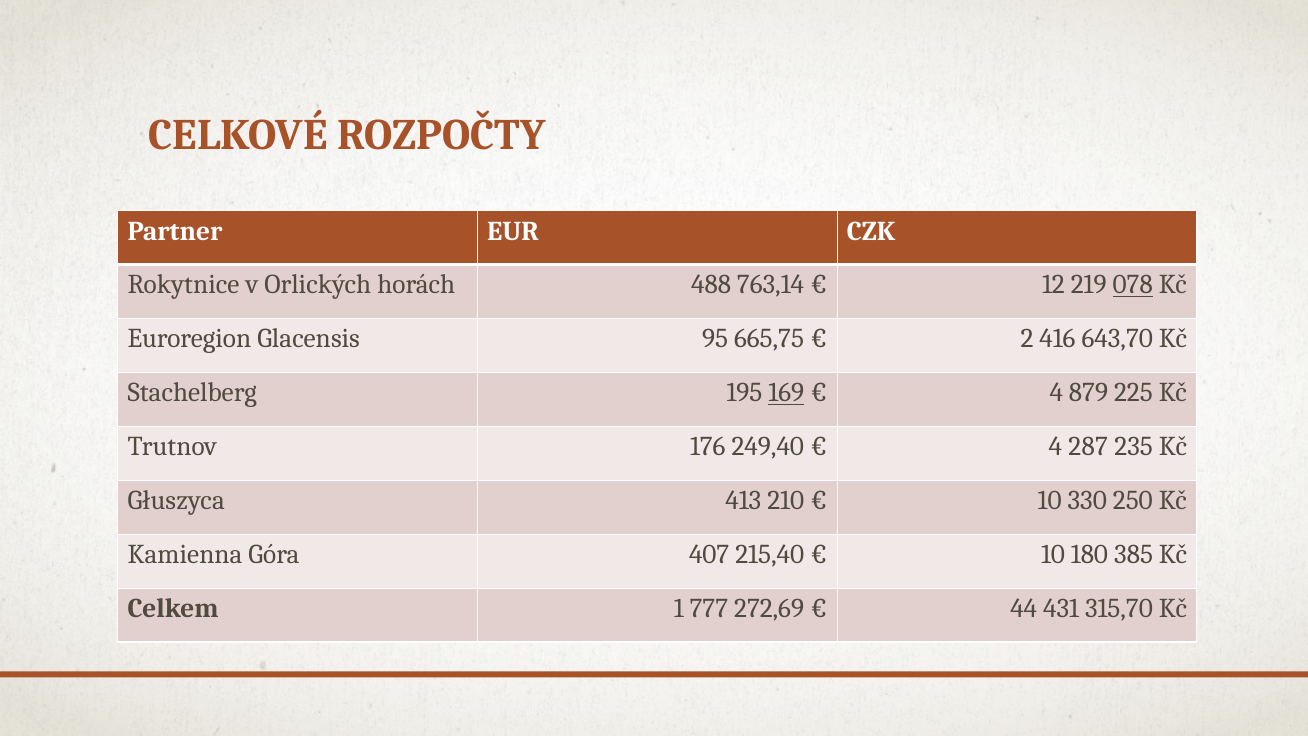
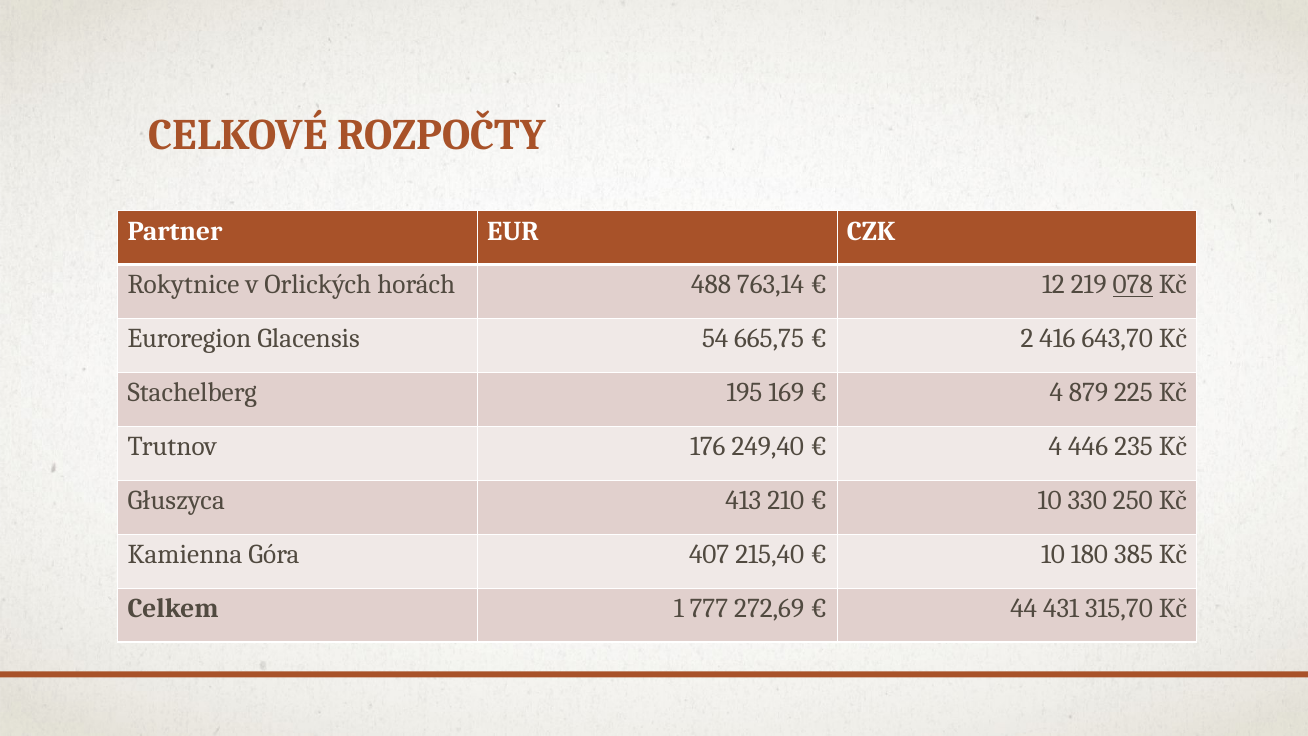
95: 95 -> 54
169 underline: present -> none
287: 287 -> 446
